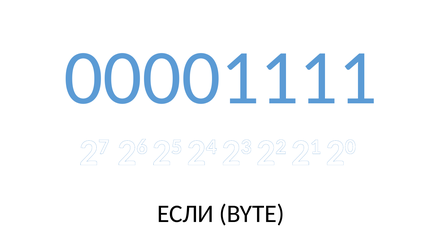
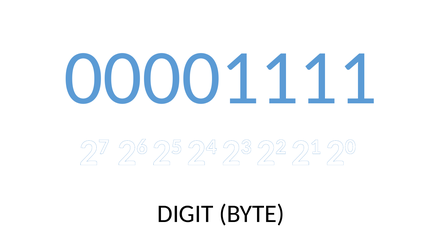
ЕСЛИ: ЕСЛИ -> DIGIT
